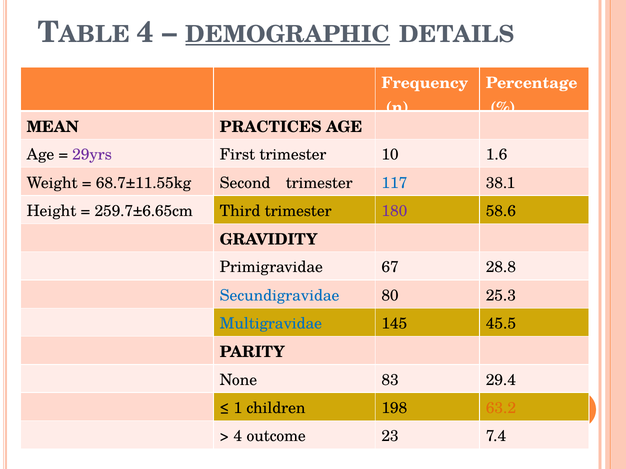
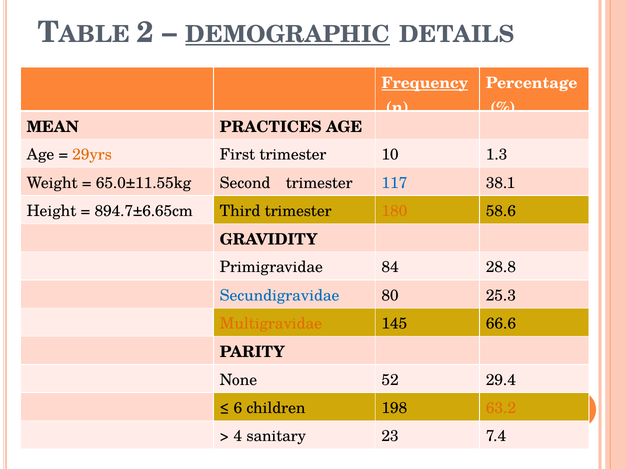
4 at (145, 33): 4 -> 2
Frequency underline: none -> present
29yrs colour: purple -> orange
1.6: 1.6 -> 1.3
68.7±11.55kg: 68.7±11.55kg -> 65.0±11.55kg
259.7±6.65cm: 259.7±6.65cm -> 894.7±6.65cm
180 colour: purple -> orange
67: 67 -> 84
Multigravidae colour: blue -> orange
45.5: 45.5 -> 66.6
83: 83 -> 52
1: 1 -> 6
outcome: outcome -> sanitary
